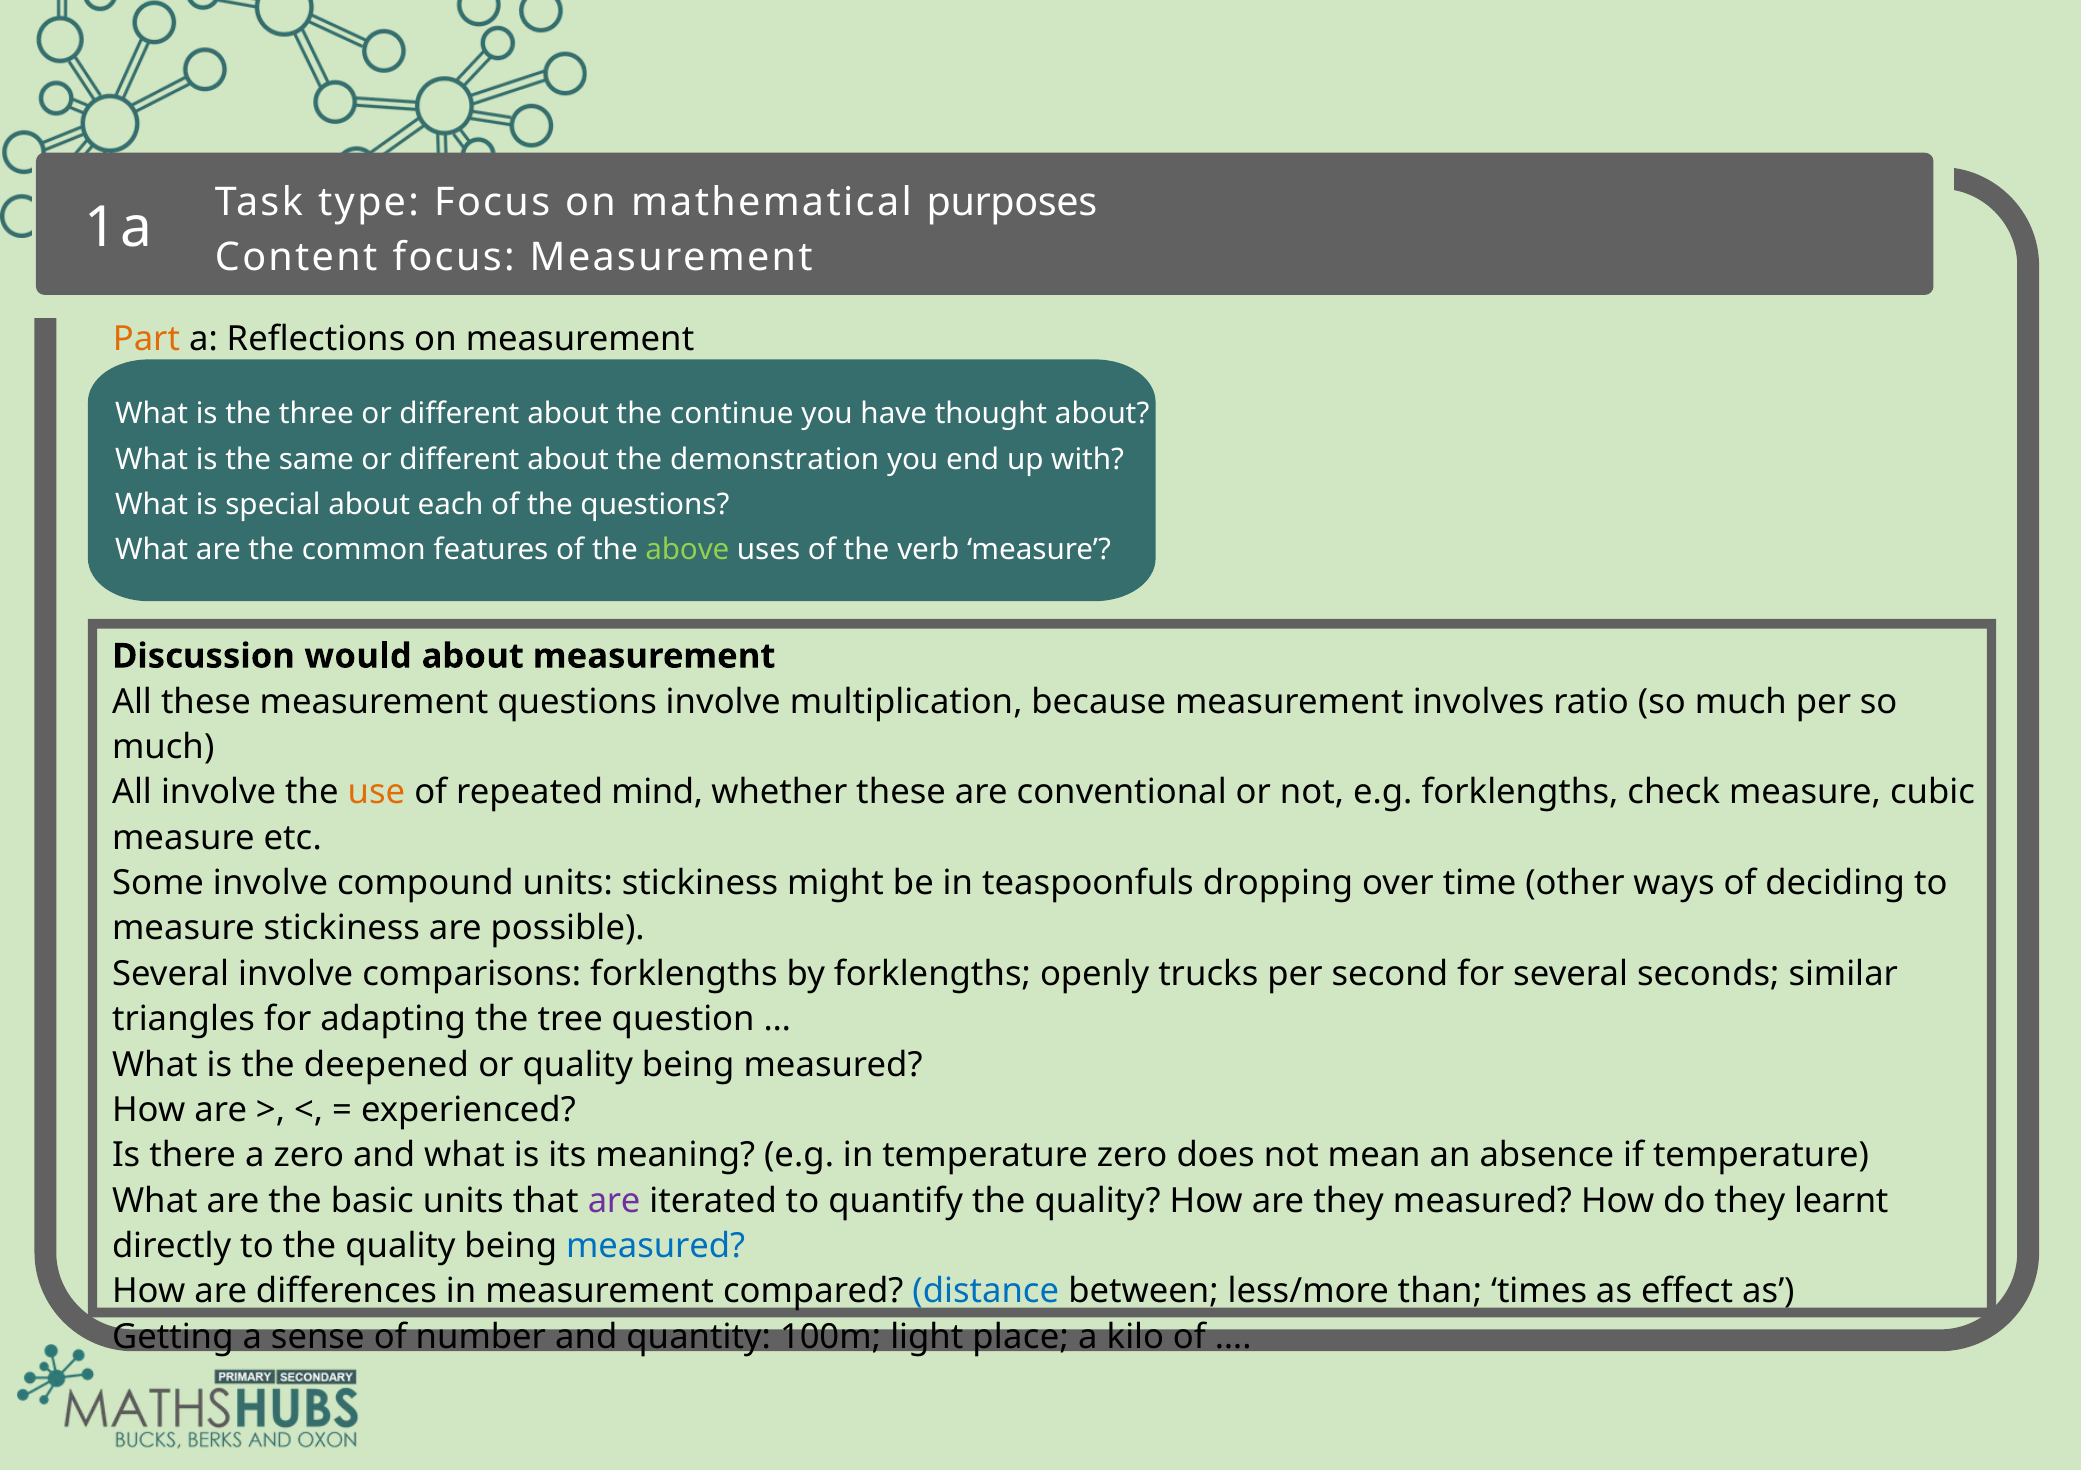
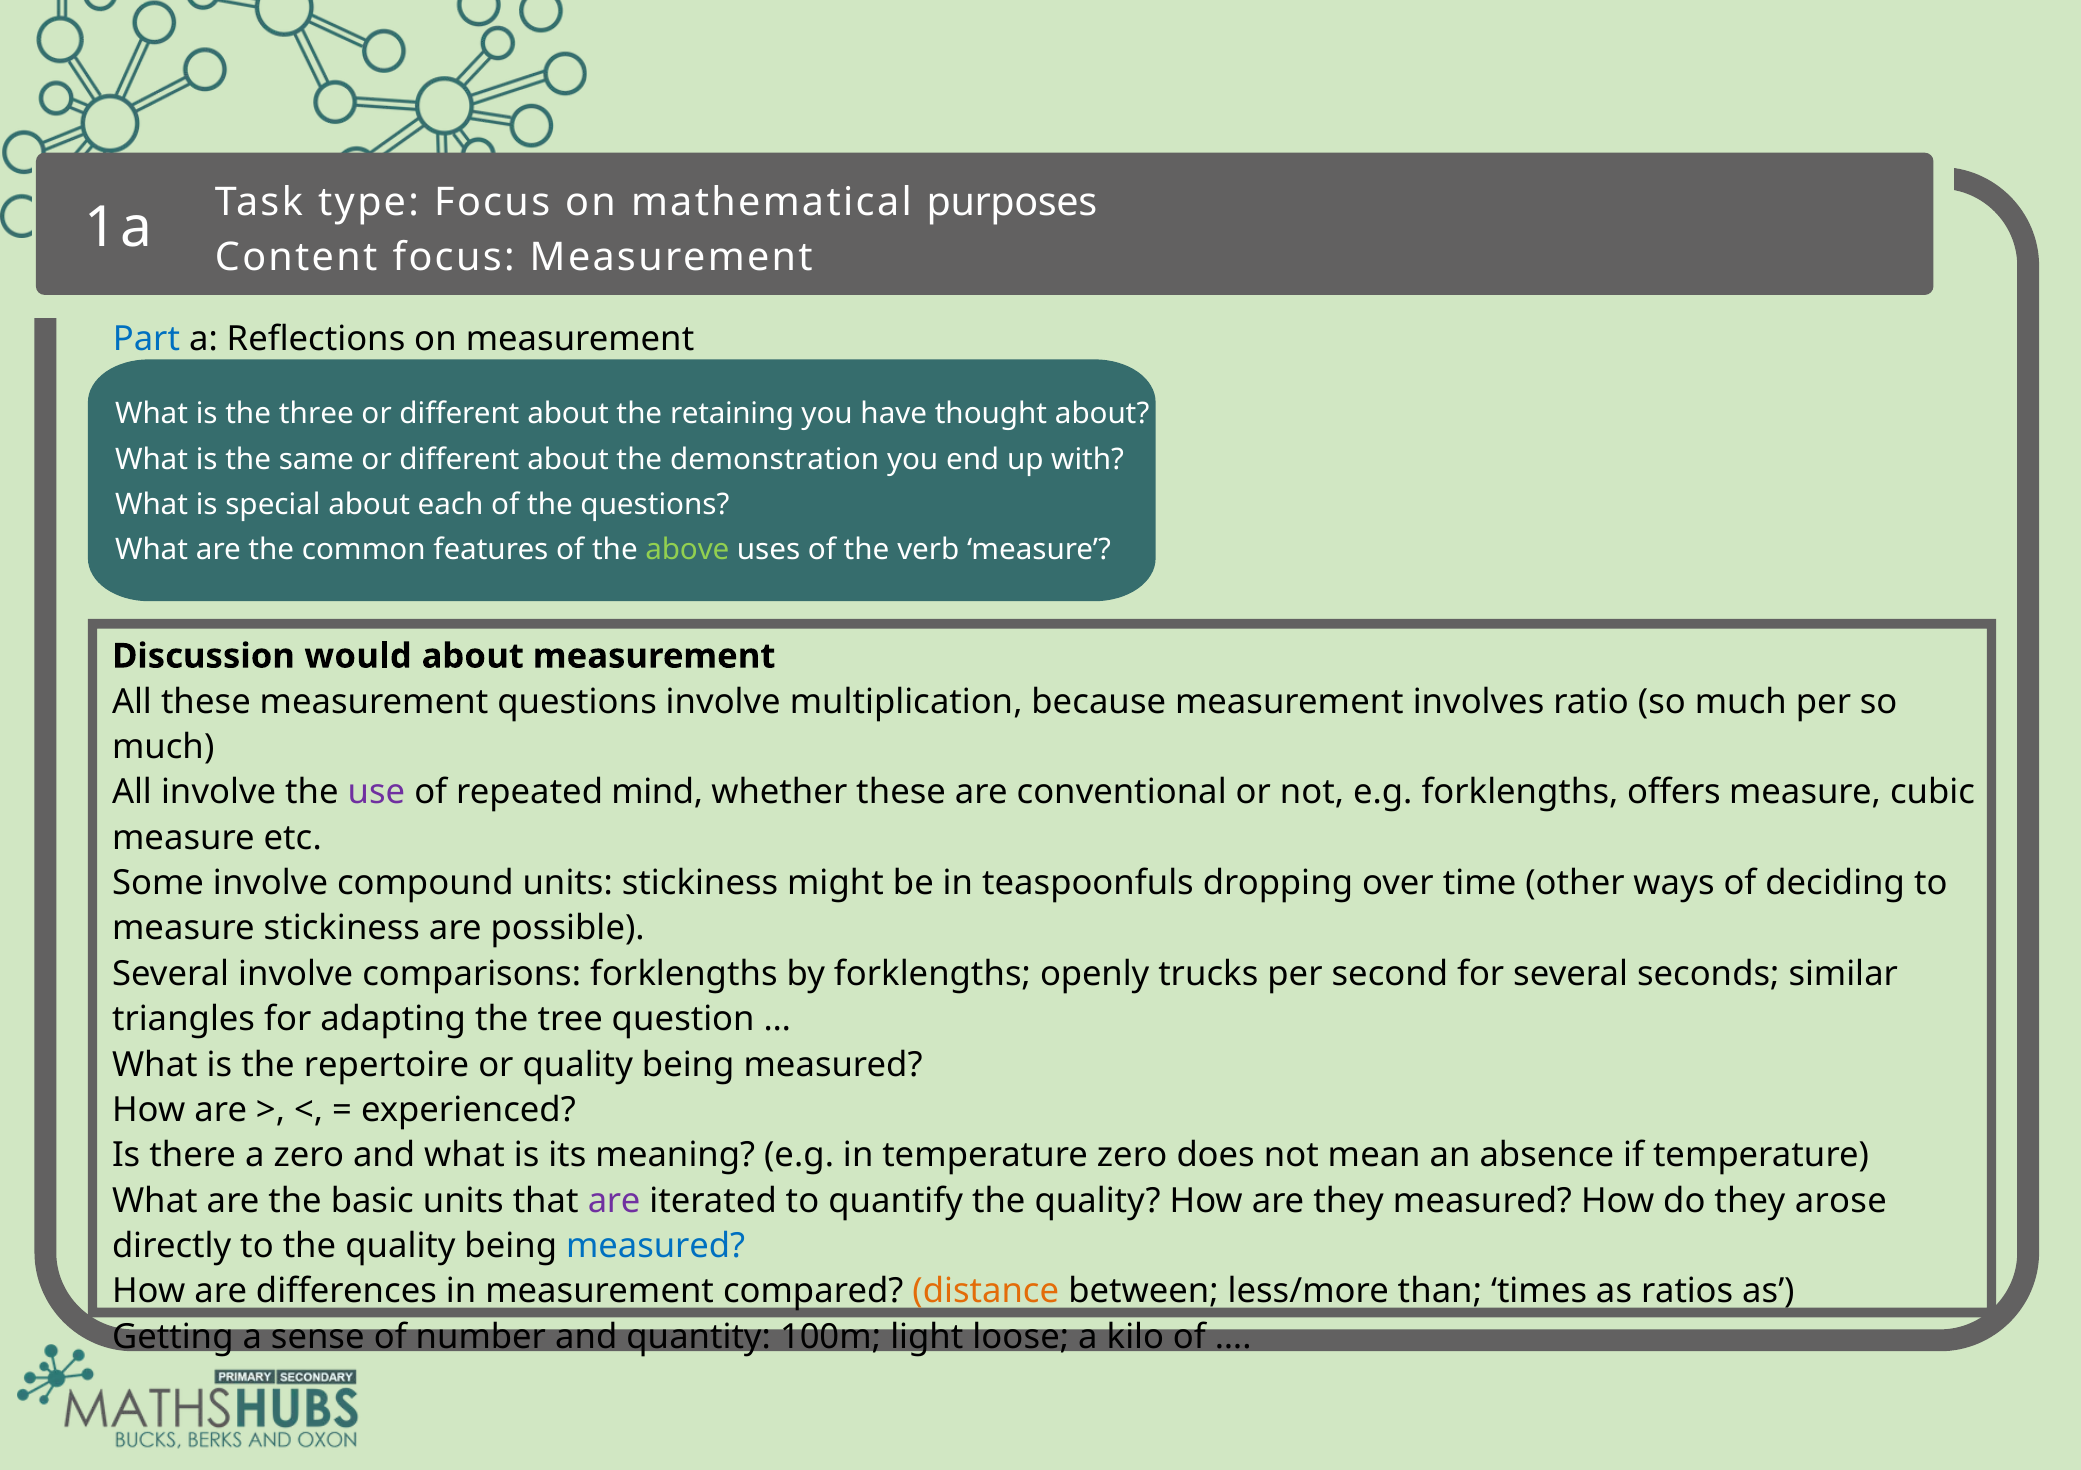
Part colour: orange -> blue
continue: continue -> retaining
use colour: orange -> purple
check: check -> offers
deepened: deepened -> repertoire
learnt: learnt -> arose
distance colour: blue -> orange
effect: effect -> ratios
place: place -> loose
